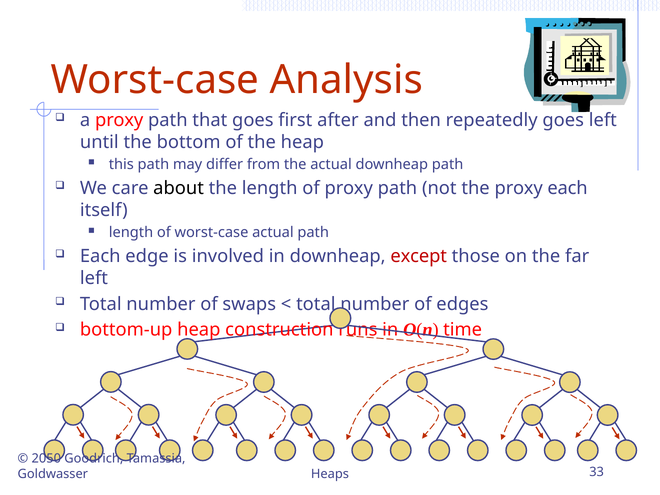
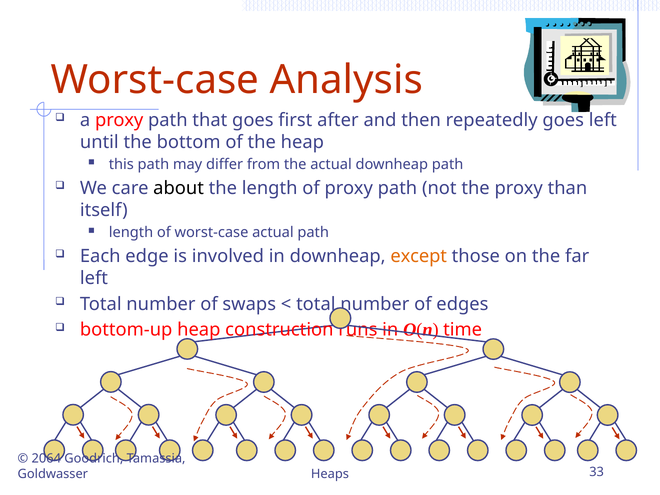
proxy each: each -> than
except colour: red -> orange
2050: 2050 -> 2064
